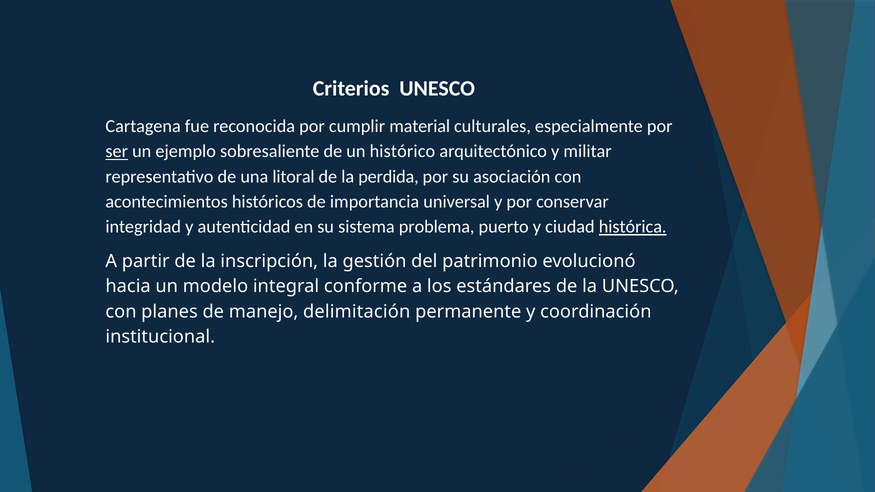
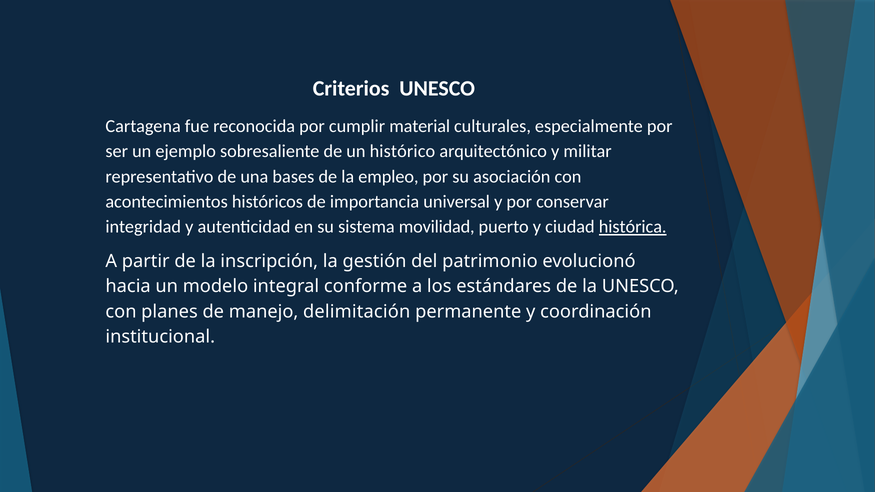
ser underline: present -> none
litoral: litoral -> bases
perdida: perdida -> empleo
problema: problema -> movilidad
